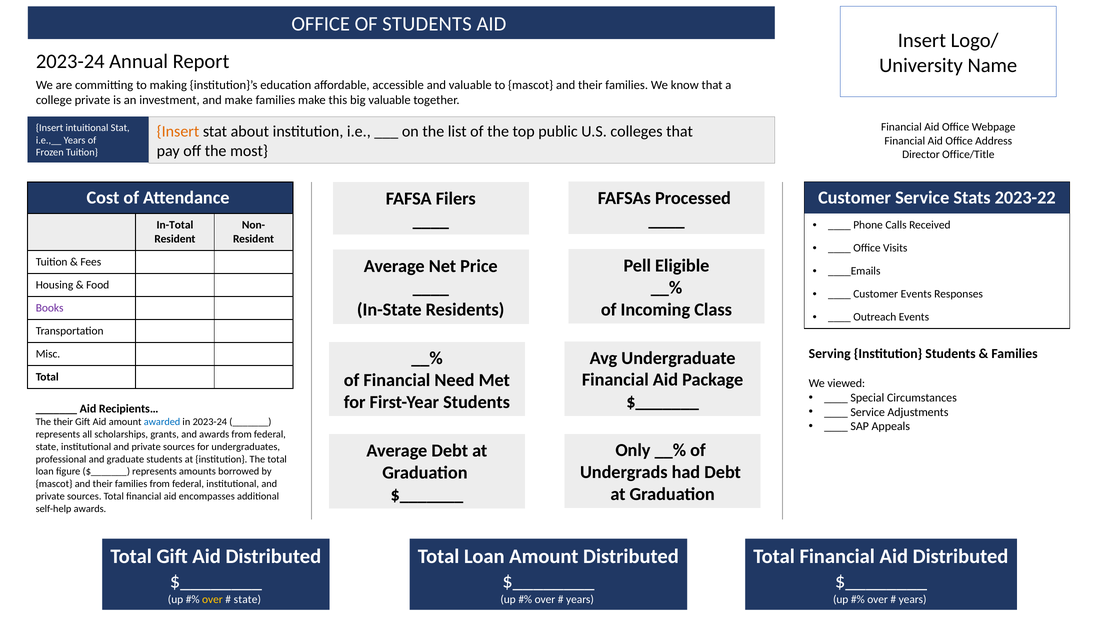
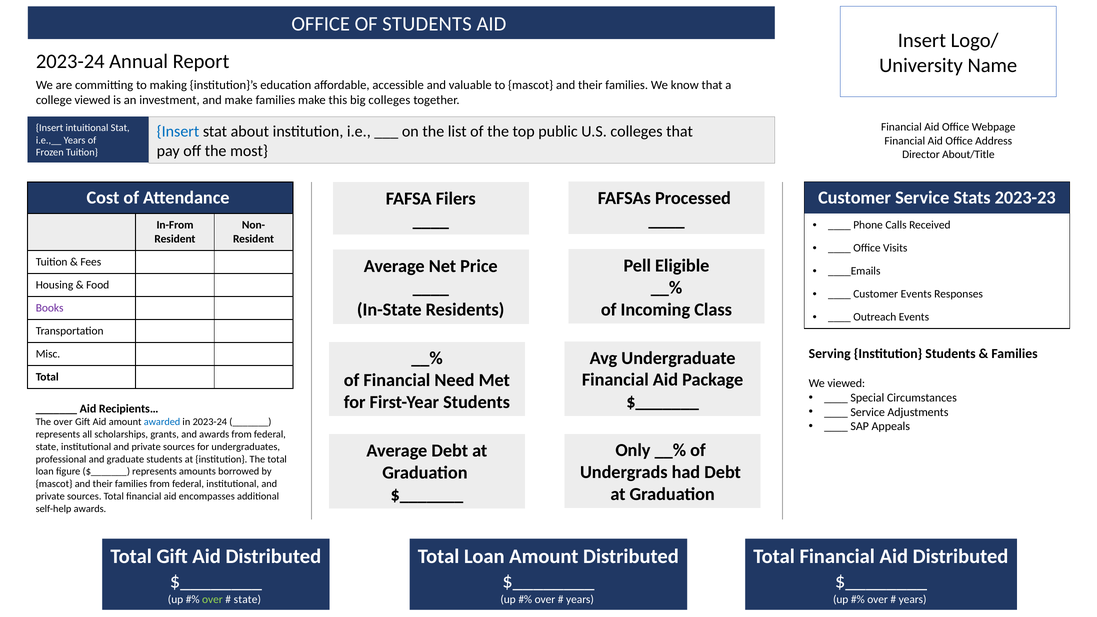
college private: private -> viewed
big valuable: valuable -> colleges
Insert at (178, 132) colour: orange -> blue
Office/Title: Office/Title -> About/Title
2023-22: 2023-22 -> 2023-23
In-Total: In-Total -> In-From
The their: their -> over
over at (212, 600) colour: yellow -> light green
